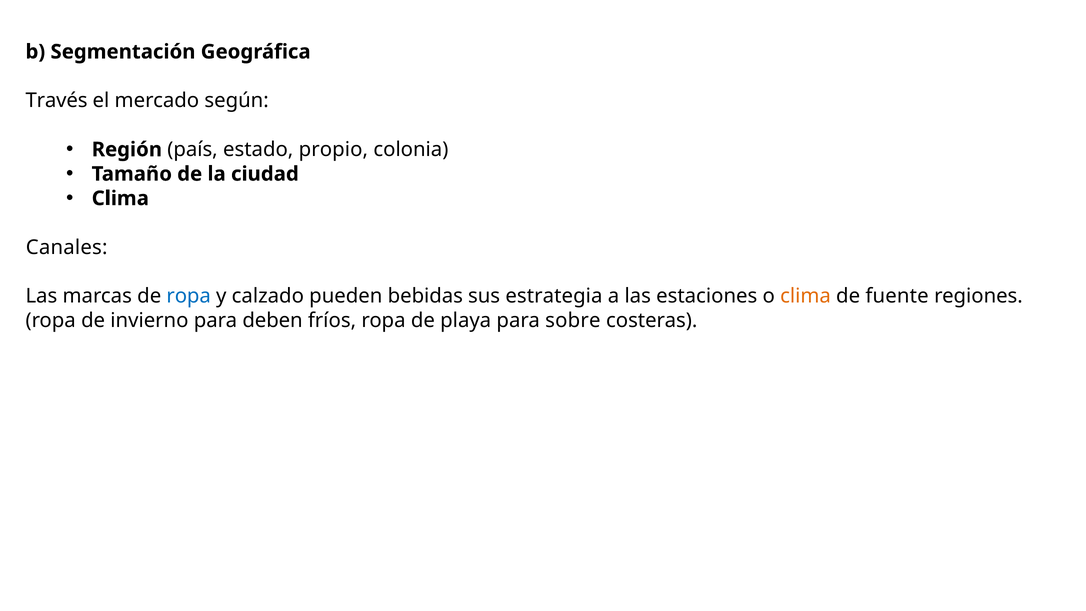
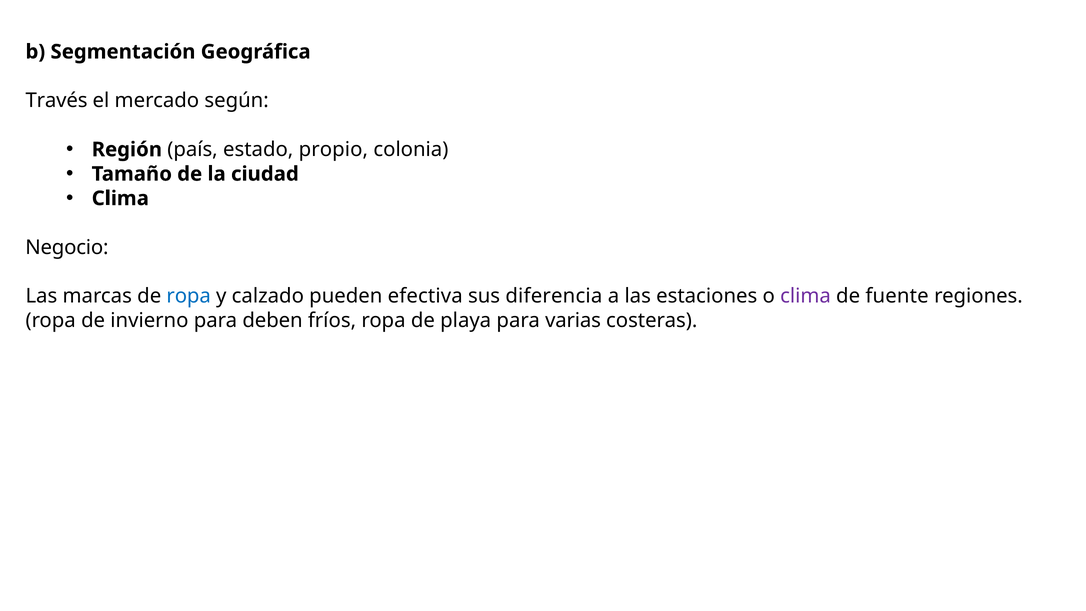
Canales: Canales -> Negocio
bebidas: bebidas -> efectiva
estrategia: estrategia -> diferencia
clima at (806, 296) colour: orange -> purple
sobre: sobre -> varias
